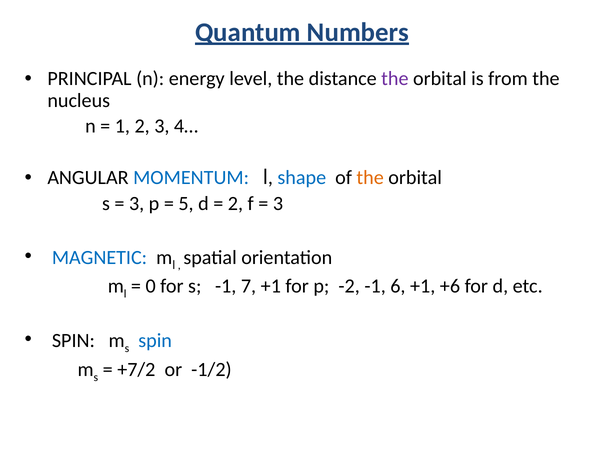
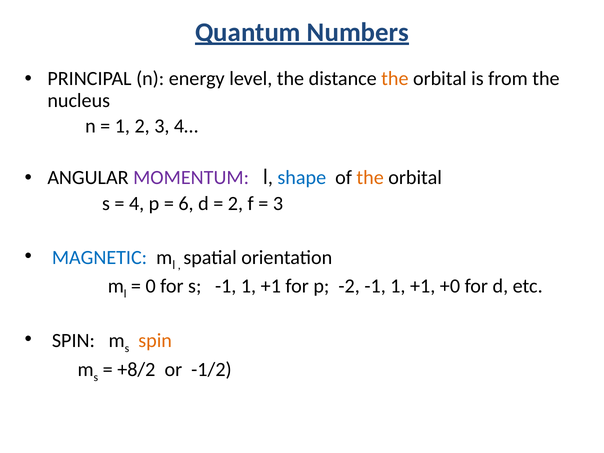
the at (395, 79) colour: purple -> orange
MOMENTUM colour: blue -> purple
3 at (137, 204): 3 -> 4
5: 5 -> 6
s -1 7: 7 -> 1
-2 -1 6: 6 -> 1
+6: +6 -> +0
spin at (155, 341) colour: blue -> orange
+7/2: +7/2 -> +8/2
